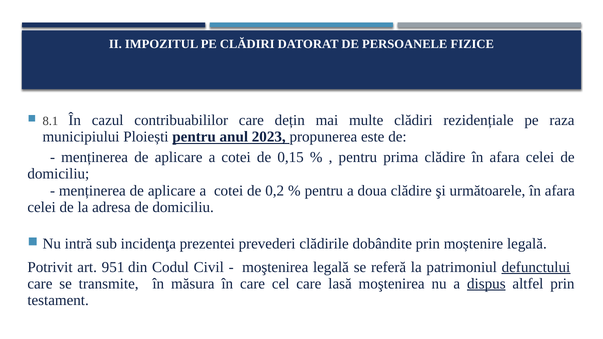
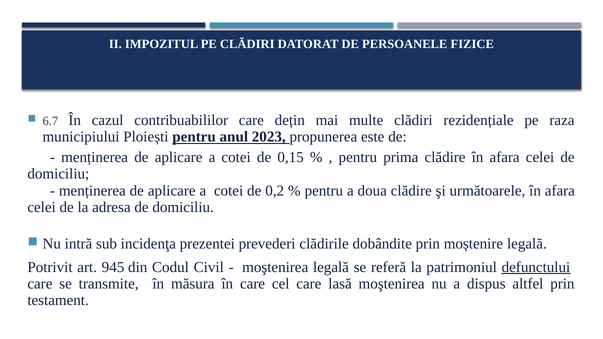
8.1: 8.1 -> 6.7
951: 951 -> 945
dispus underline: present -> none
